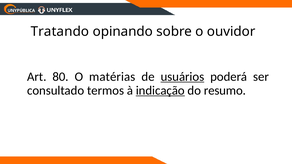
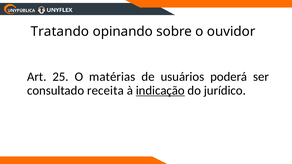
80: 80 -> 25
usuários underline: present -> none
termos: termos -> receita
resumo: resumo -> jurídico
